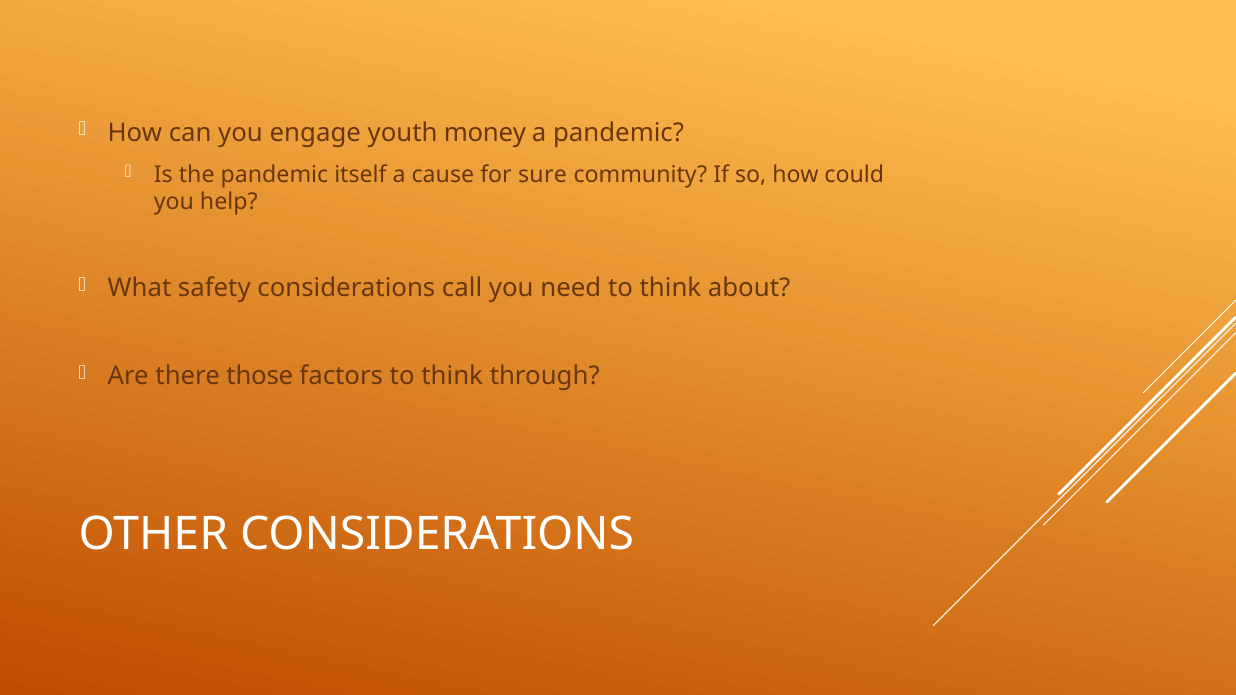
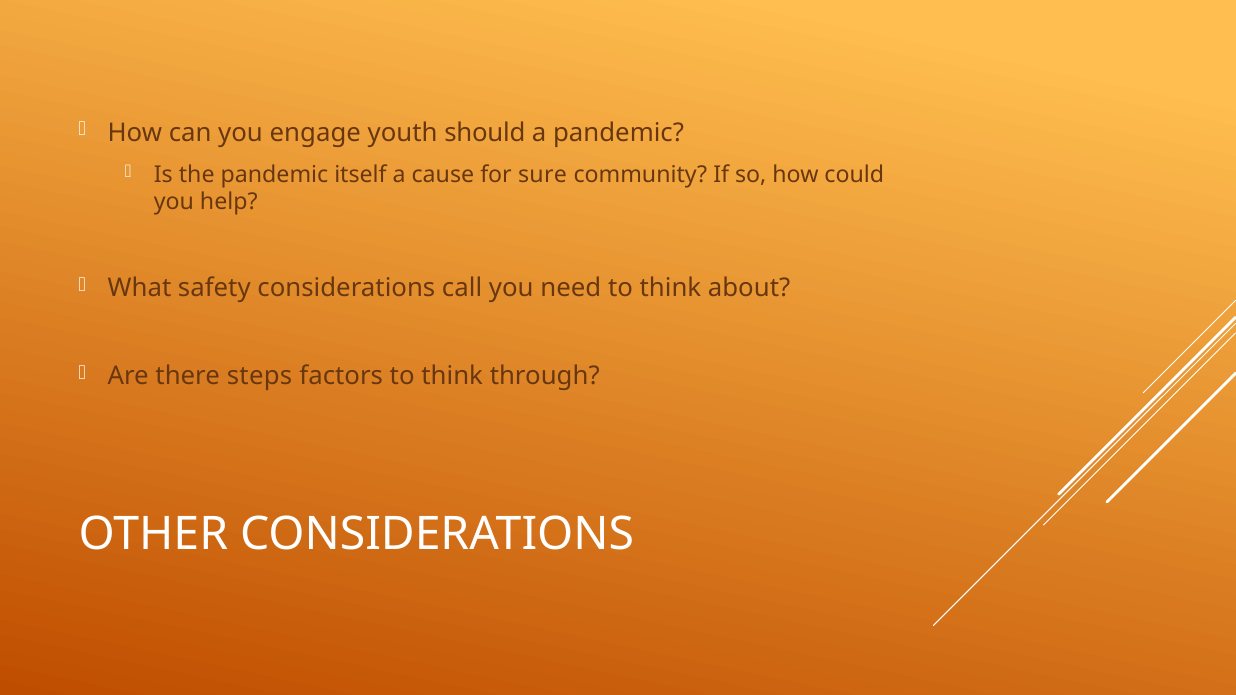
money: money -> should
those: those -> steps
